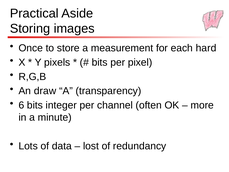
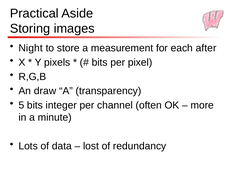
Once: Once -> Night
hard: hard -> after
6: 6 -> 5
